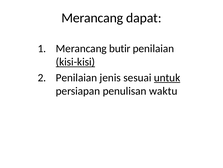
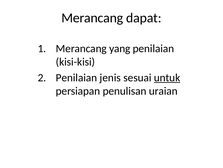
butir: butir -> yang
kisi-kisi underline: present -> none
waktu: waktu -> uraian
